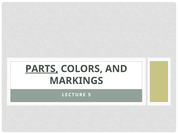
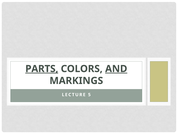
AND underline: none -> present
